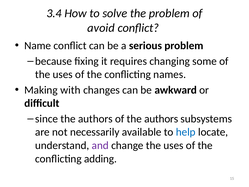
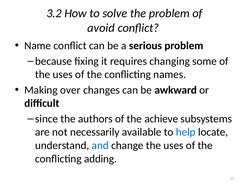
3.4: 3.4 -> 3.2
with: with -> over
of the authors: authors -> achieve
and colour: purple -> blue
